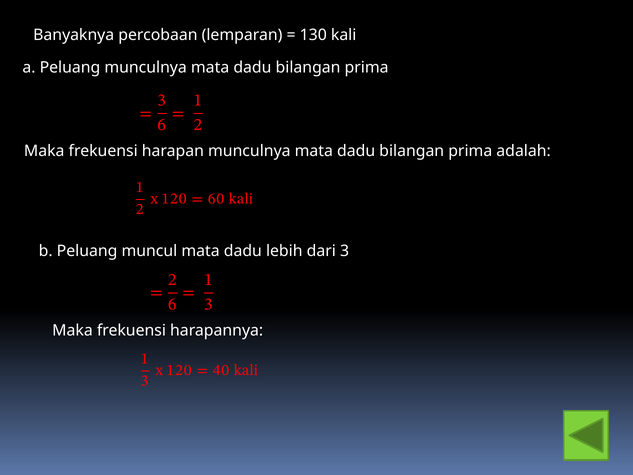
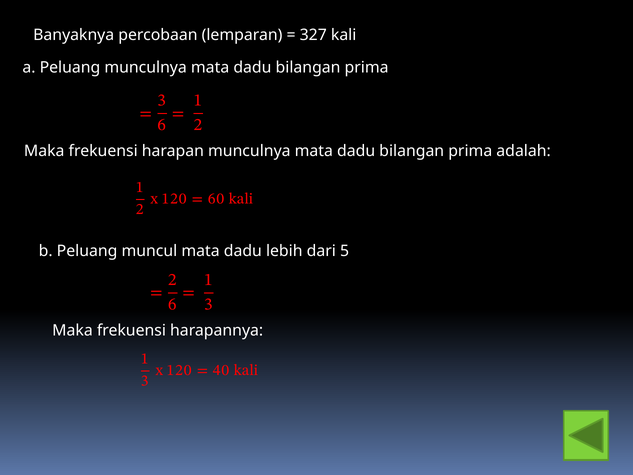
130: 130 -> 327
dari 3: 3 -> 5
